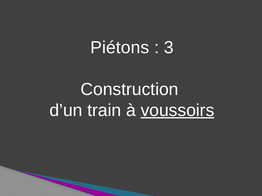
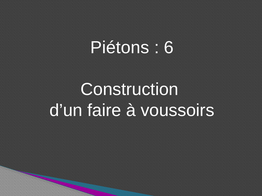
3: 3 -> 6
train: train -> faire
voussoirs underline: present -> none
